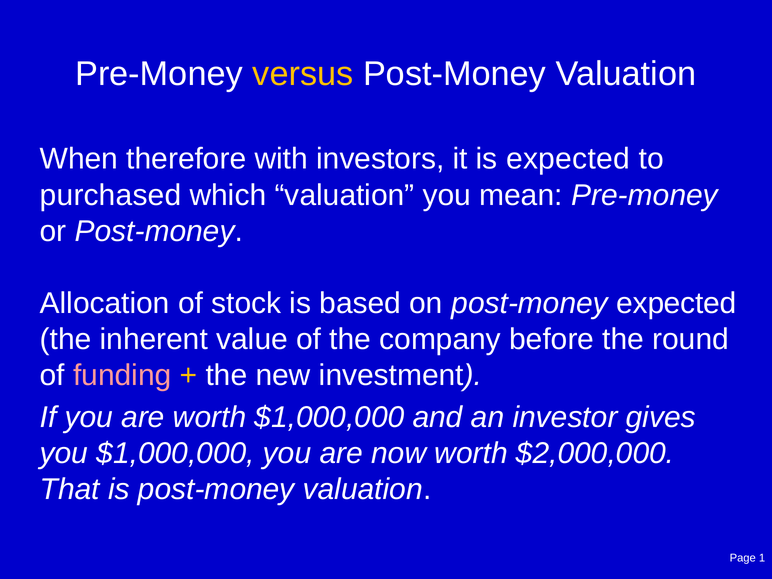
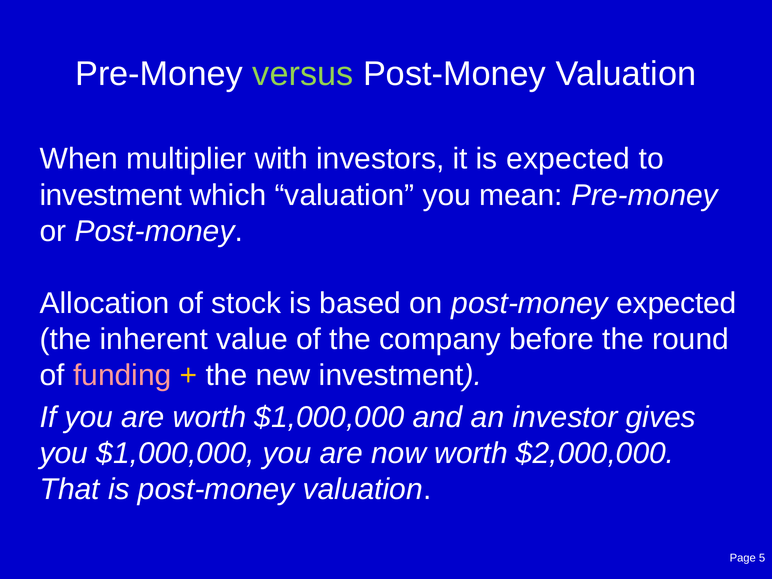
versus colour: yellow -> light green
therefore: therefore -> multiplier
purchased at (111, 195): purchased -> investment
1: 1 -> 5
